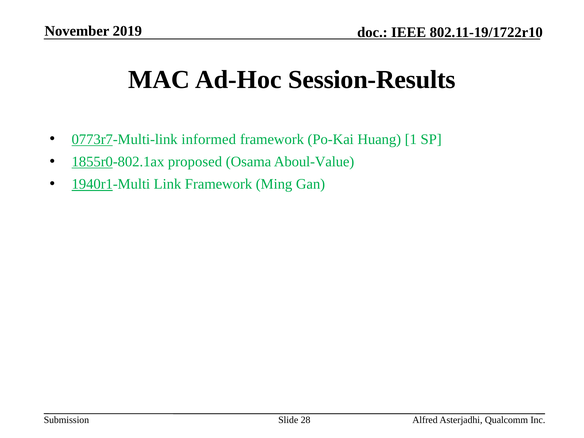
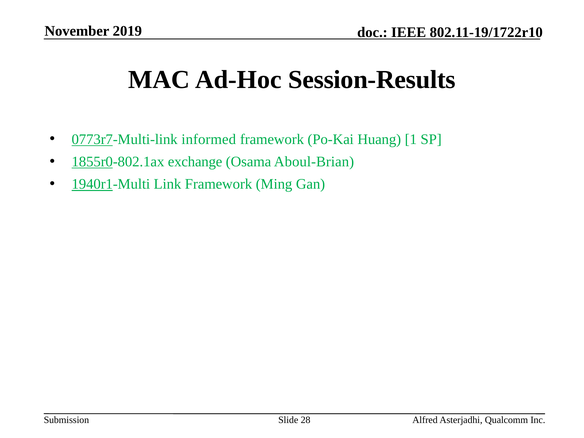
proposed: proposed -> exchange
Aboul-Value: Aboul-Value -> Aboul-Brian
